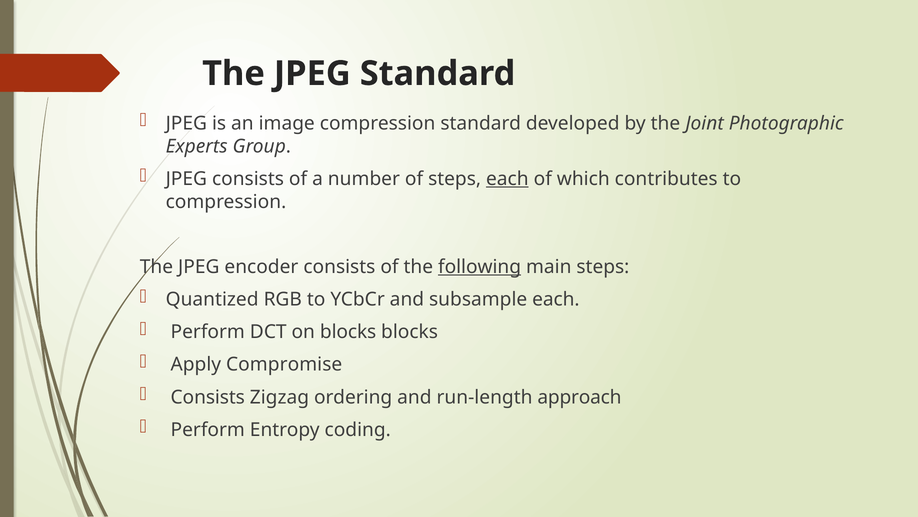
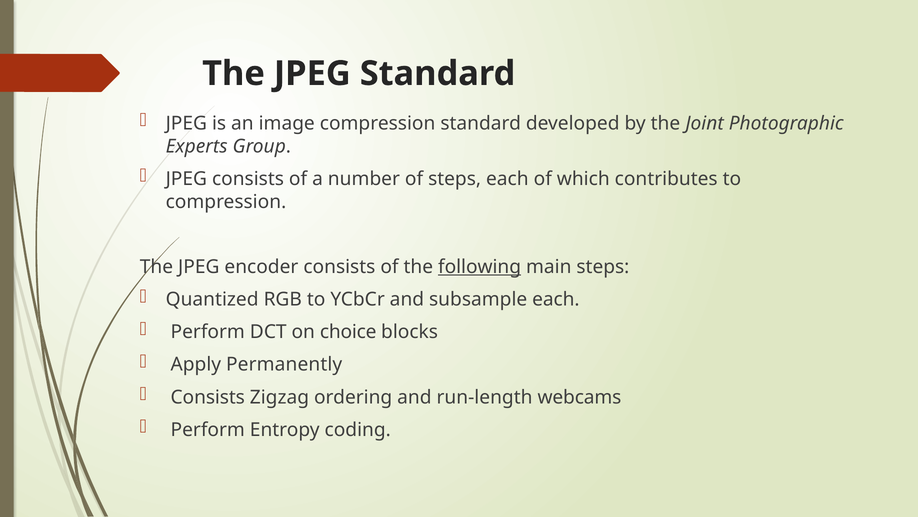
each at (507, 179) underline: present -> none
on blocks: blocks -> choice
Compromise: Compromise -> Permanently
approach: approach -> webcams
